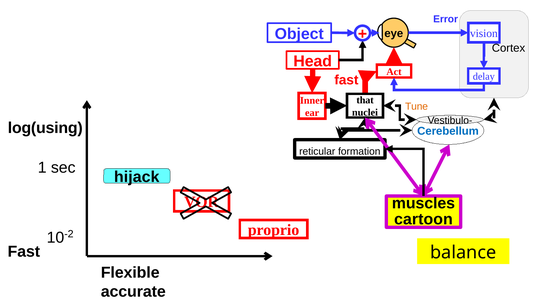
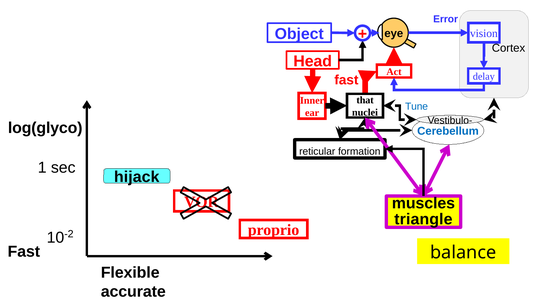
Tune colour: orange -> blue
log(using: log(using -> log(glyco
cartoon: cartoon -> triangle
